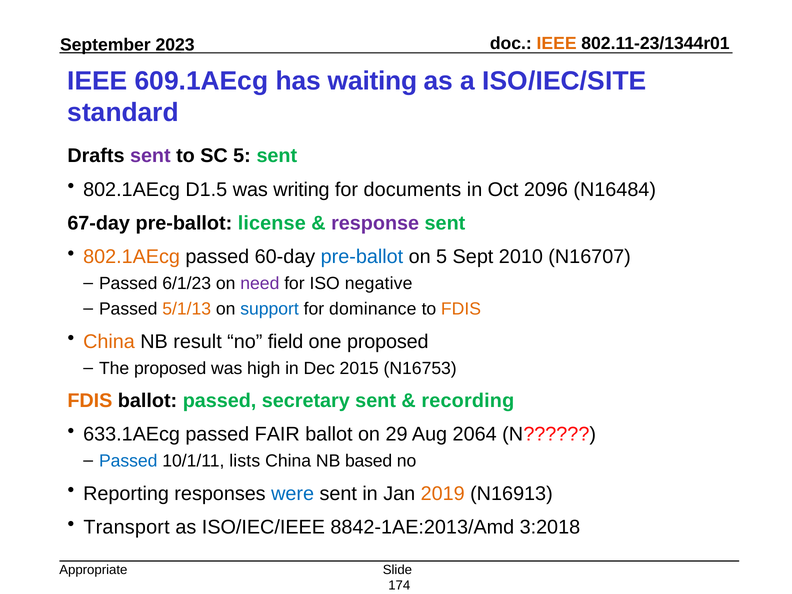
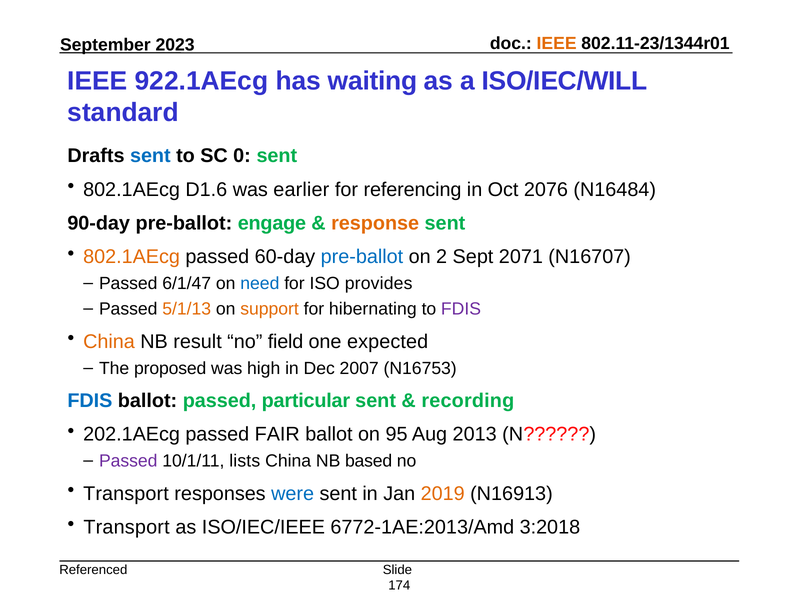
609.1AEcg: 609.1AEcg -> 922.1AEcg
ISO/IEC/SITE: ISO/IEC/SITE -> ISO/IEC/WILL
sent at (150, 156) colour: purple -> blue
SC 5: 5 -> 0
D1.5: D1.5 -> D1.6
writing: writing -> earlier
documents: documents -> referencing
2096: 2096 -> 2076
67-day: 67-day -> 90-day
license: license -> engage
response colour: purple -> orange
on 5: 5 -> 2
2010: 2010 -> 2071
6/1/23: 6/1/23 -> 6/1/47
need colour: purple -> blue
negative: negative -> provides
support colour: blue -> orange
dominance: dominance -> hibernating
FDIS at (461, 309) colour: orange -> purple
one proposed: proposed -> expected
2015: 2015 -> 2007
FDIS at (90, 401) colour: orange -> blue
secretary: secretary -> particular
633.1AEcg: 633.1AEcg -> 202.1AEcg
29: 29 -> 95
2064: 2064 -> 2013
Passed at (128, 461) colour: blue -> purple
Reporting at (126, 494): Reporting -> Transport
8842-1AE:2013/Amd: 8842-1AE:2013/Amd -> 6772-1AE:2013/Amd
Appropriate: Appropriate -> Referenced
